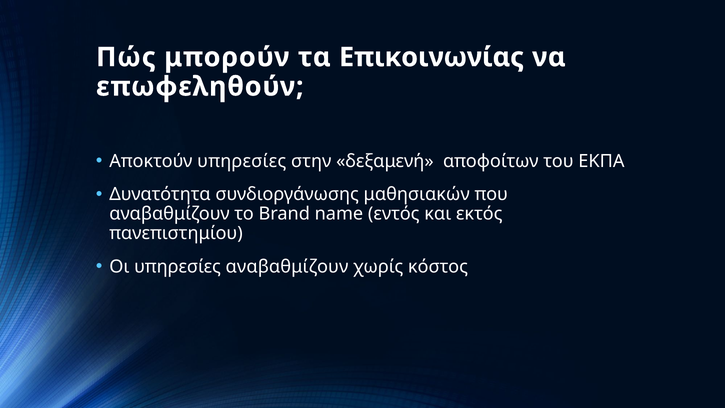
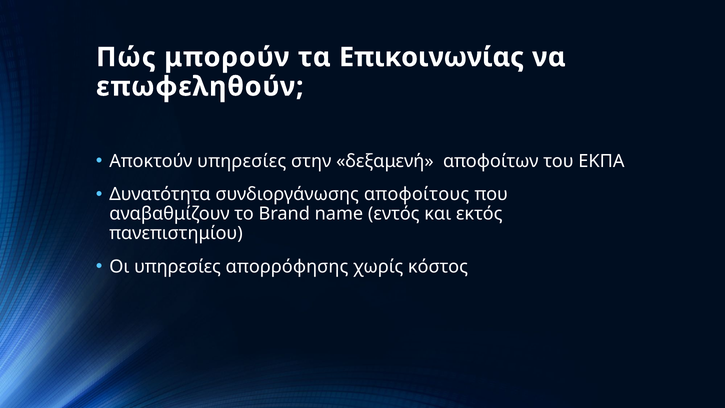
μαθησιακών: μαθησιακών -> αποφοίτους
υπηρεσίες αναβαθμίζουν: αναβαθμίζουν -> απορρόφησης
